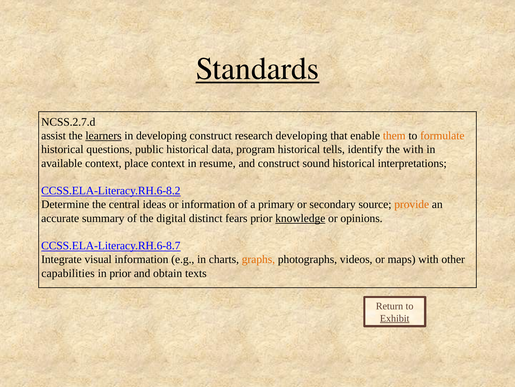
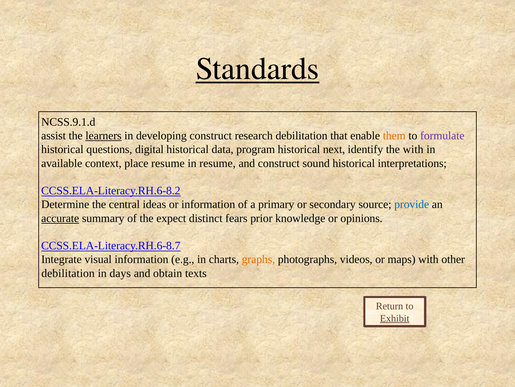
NCSS.2.7.d: NCSS.2.7.d -> NCSS.9.1.d
research developing: developing -> debilitation
formulate colour: orange -> purple
public: public -> digital
tells: tells -> next
place context: context -> resume
provide colour: orange -> blue
accurate underline: none -> present
digital: digital -> expect
knowledge underline: present -> none
capabilities at (68, 273): capabilities -> debilitation
in prior: prior -> days
